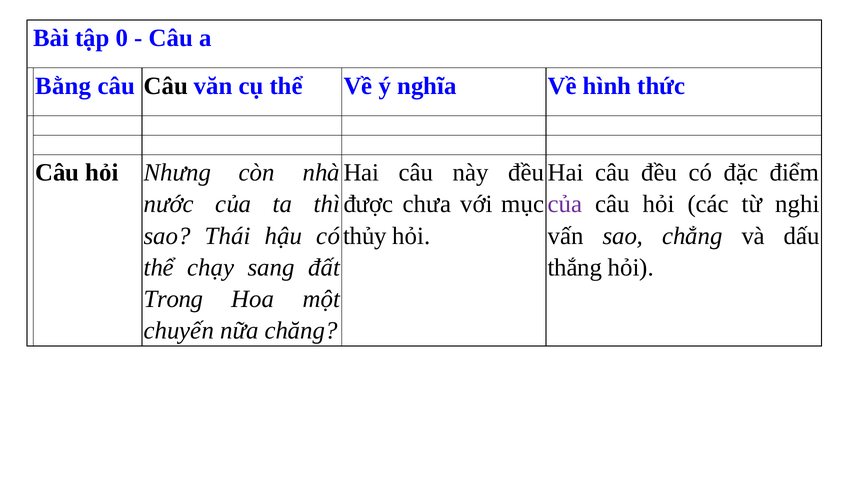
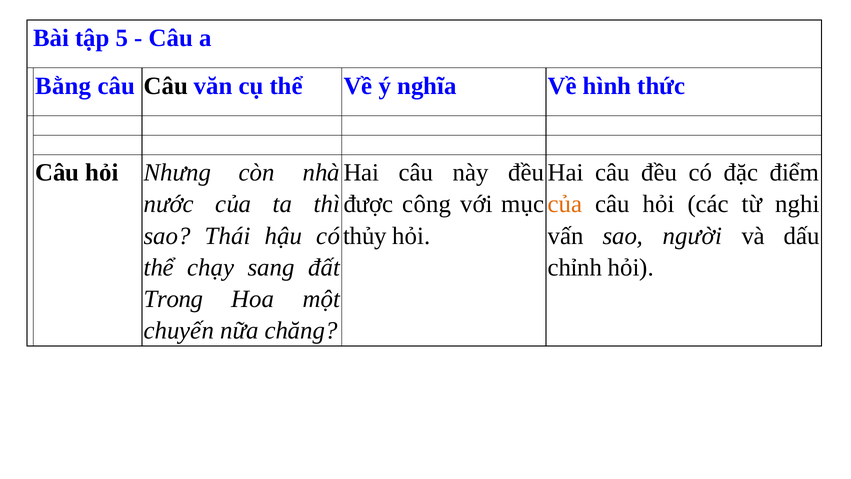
0: 0 -> 5
chưa: chưa -> công
của at (565, 204) colour: purple -> orange
chẳng: chẳng -> người
thắng: thắng -> chỉnh
